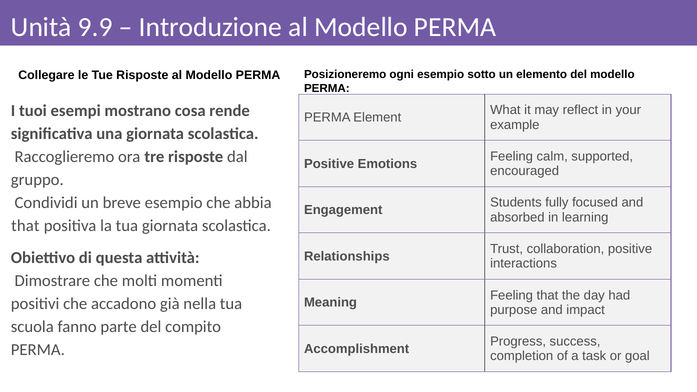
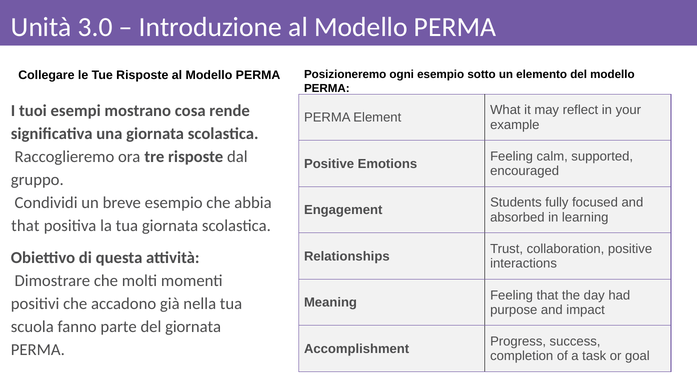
9.9: 9.9 -> 3.0
del compito: compito -> giornata
